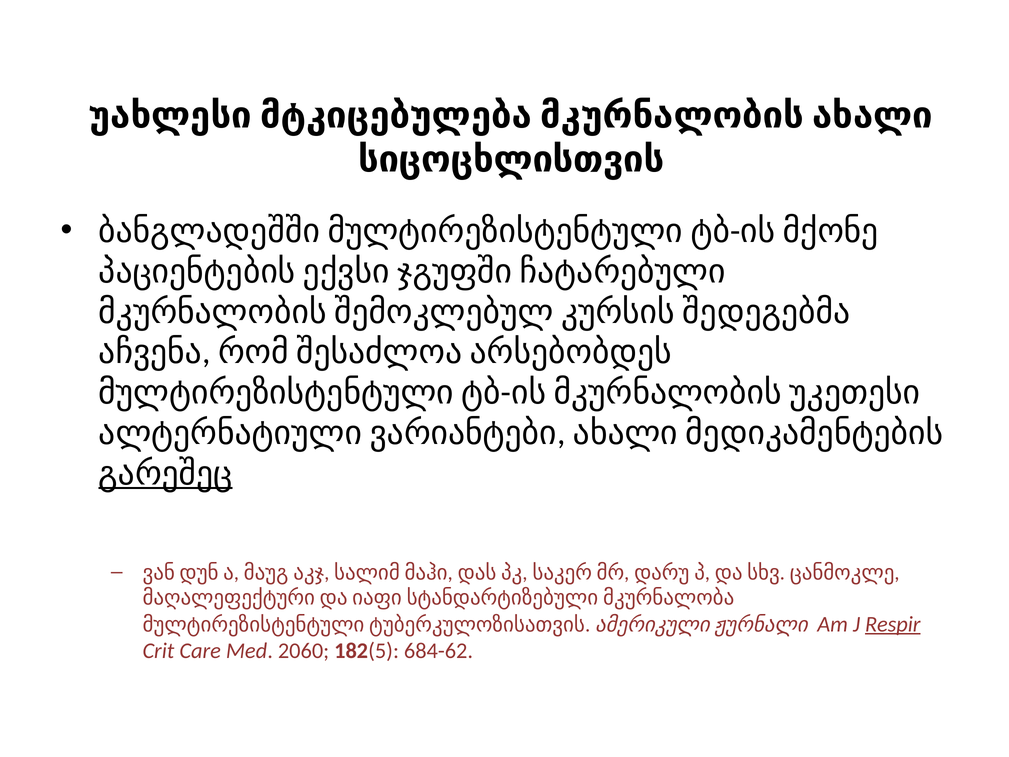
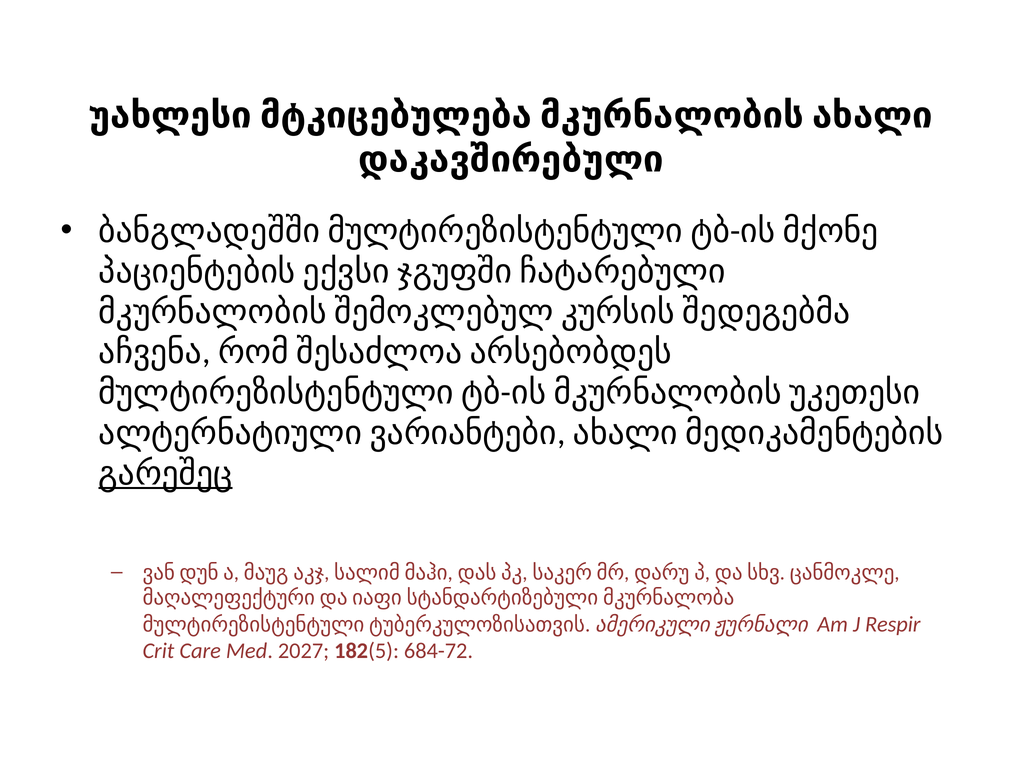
სიცოცხლისთვის: სიცოცხლისთვის -> დაკავშირებული
Respir underline: present -> none
2060: 2060 -> 2027
684-62: 684-62 -> 684-72
